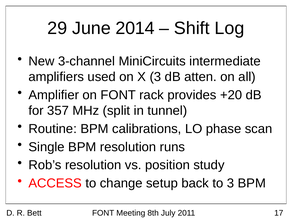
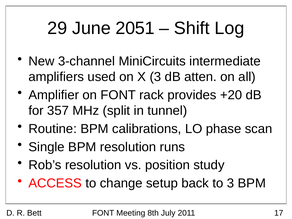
2014: 2014 -> 2051
